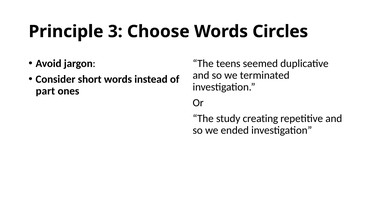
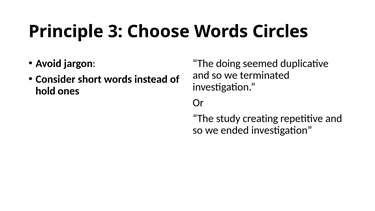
teens: teens -> doing
part: part -> hold
